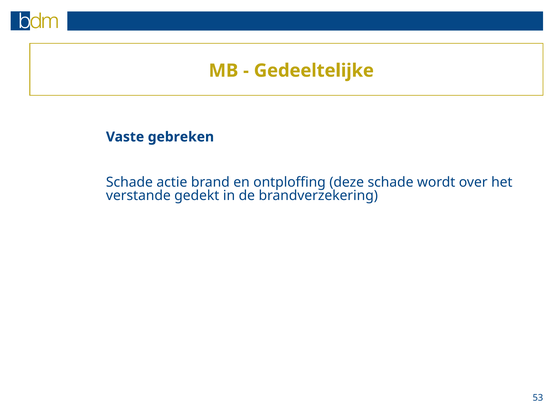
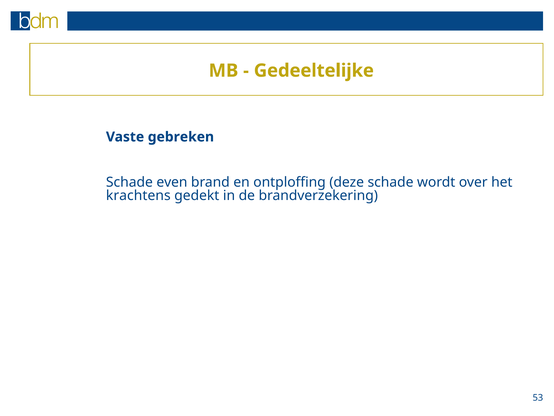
actie: actie -> even
verstande: verstande -> krachtens
